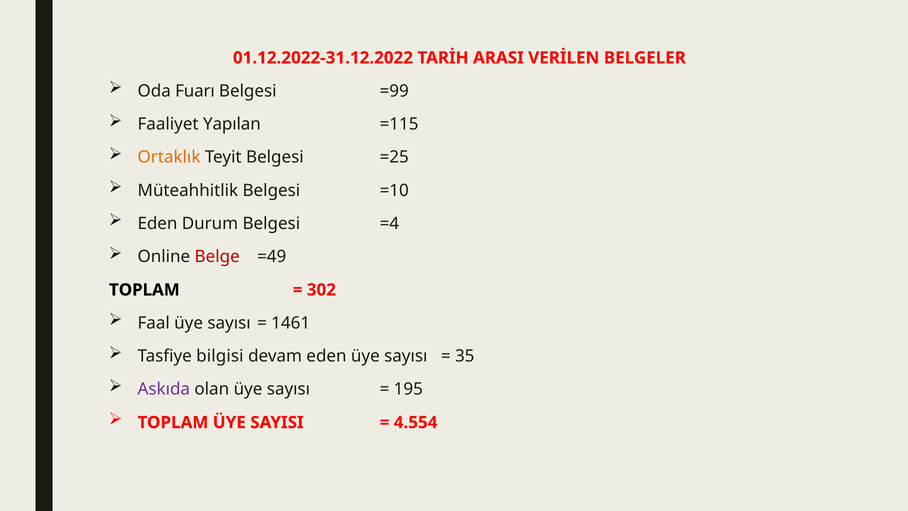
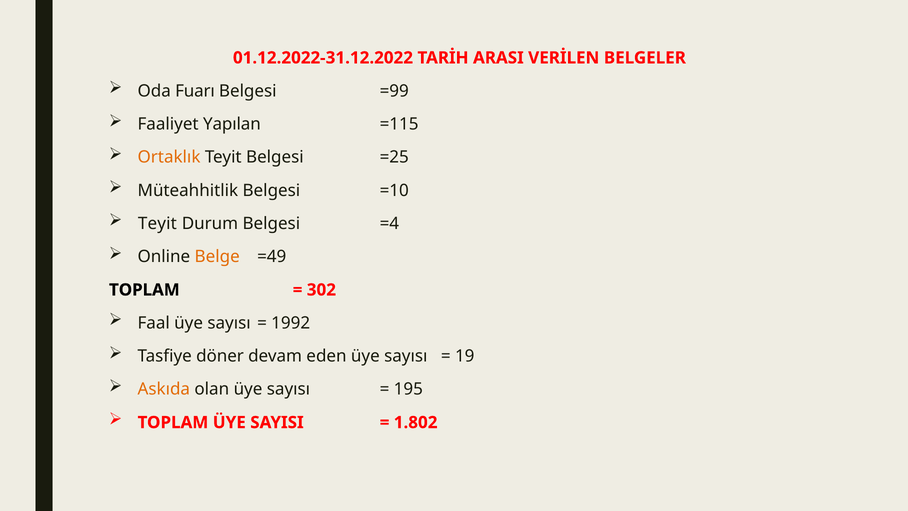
Eden at (157, 223): Eden -> Teyit
Belge colour: red -> orange
1461: 1461 -> 1992
bilgisi: bilgisi -> döner
35: 35 -> 19
Askıda colour: purple -> orange
4.554: 4.554 -> 1.802
